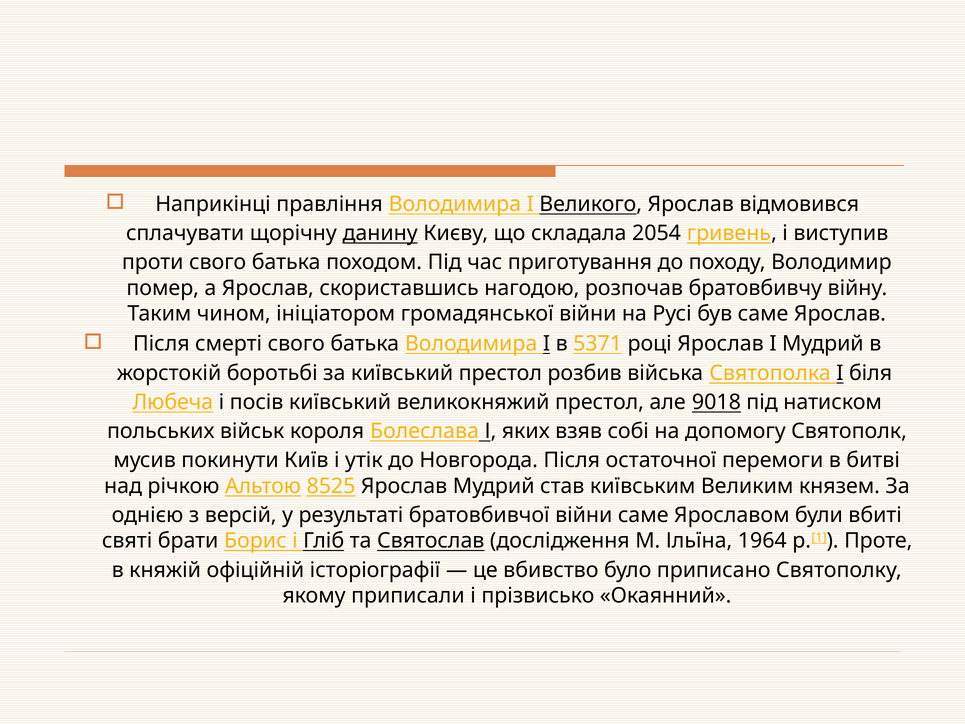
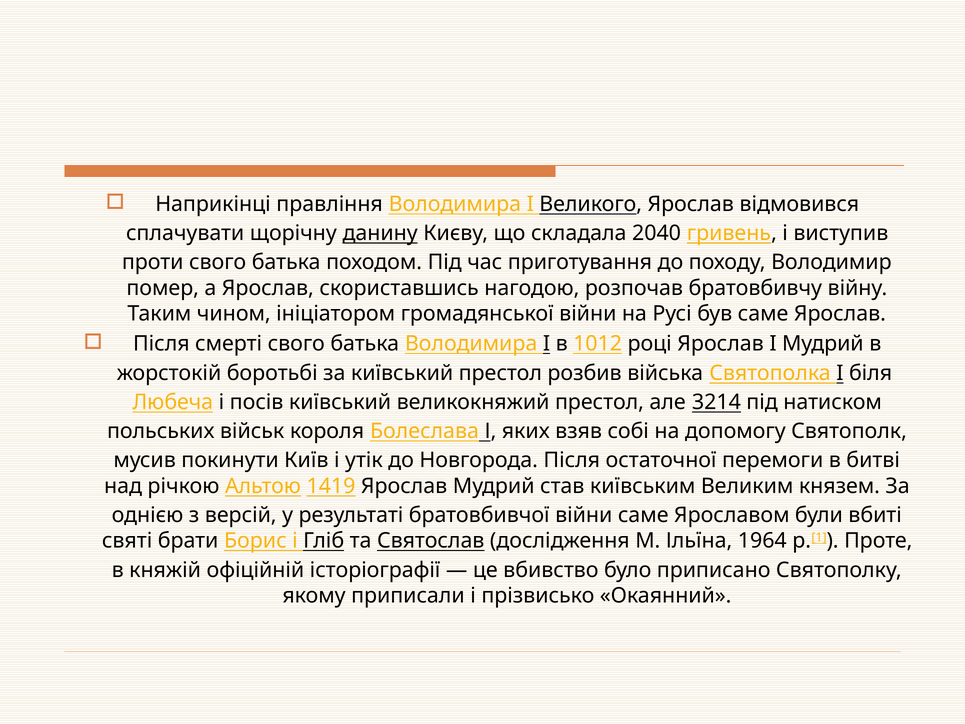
2054: 2054 -> 2040
5371: 5371 -> 1012
9018: 9018 -> 3214
8525: 8525 -> 1419
